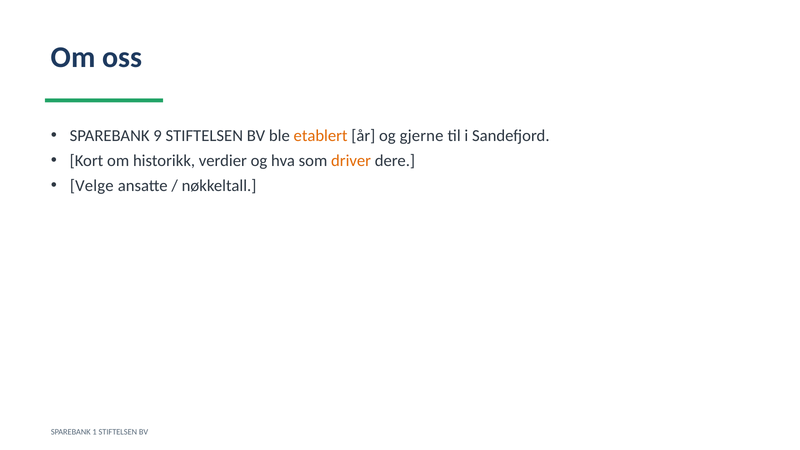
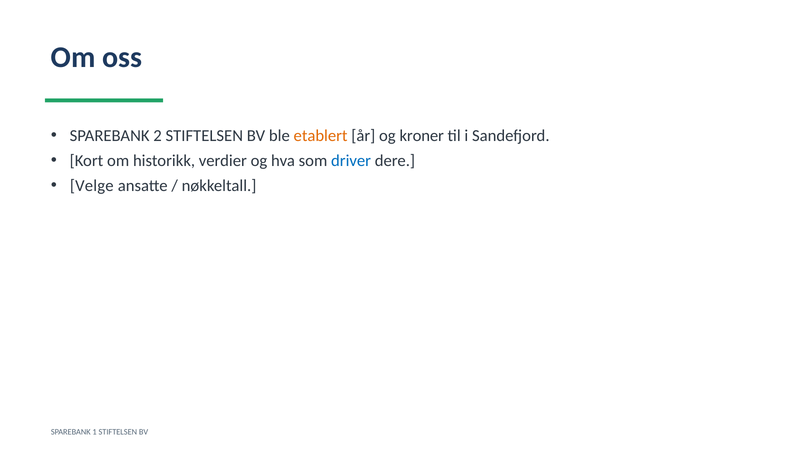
9: 9 -> 2
gjerne: gjerne -> kroner
driver colour: orange -> blue
